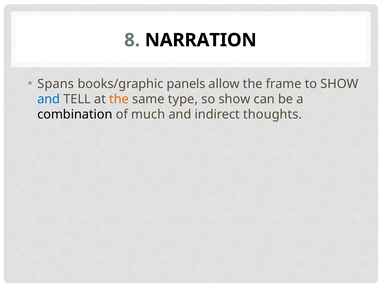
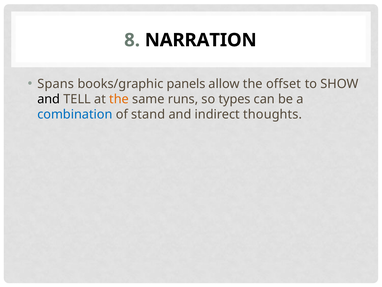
frame: frame -> offset
and at (49, 99) colour: blue -> black
type: type -> runs
so show: show -> types
combination colour: black -> blue
much: much -> stand
